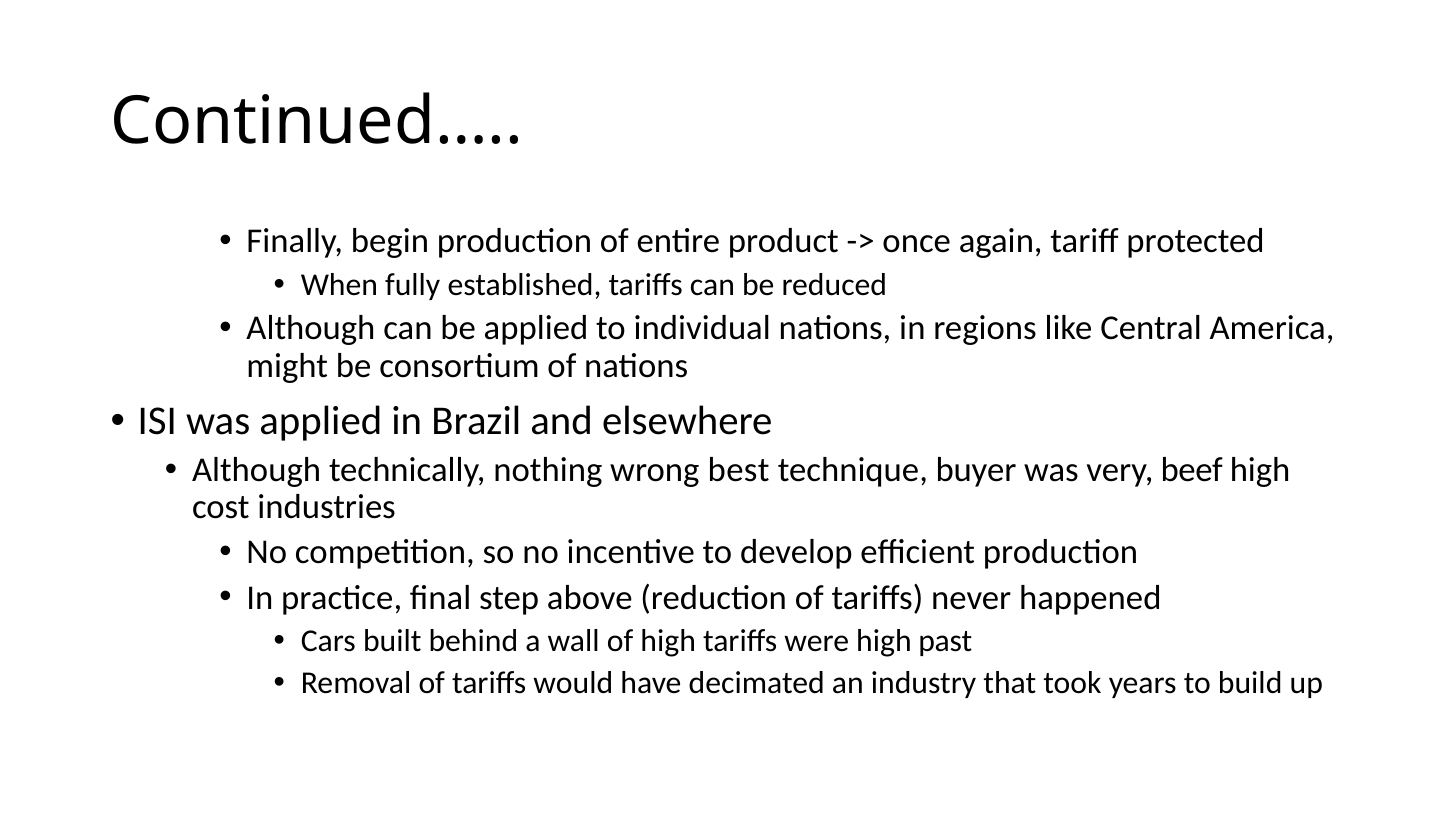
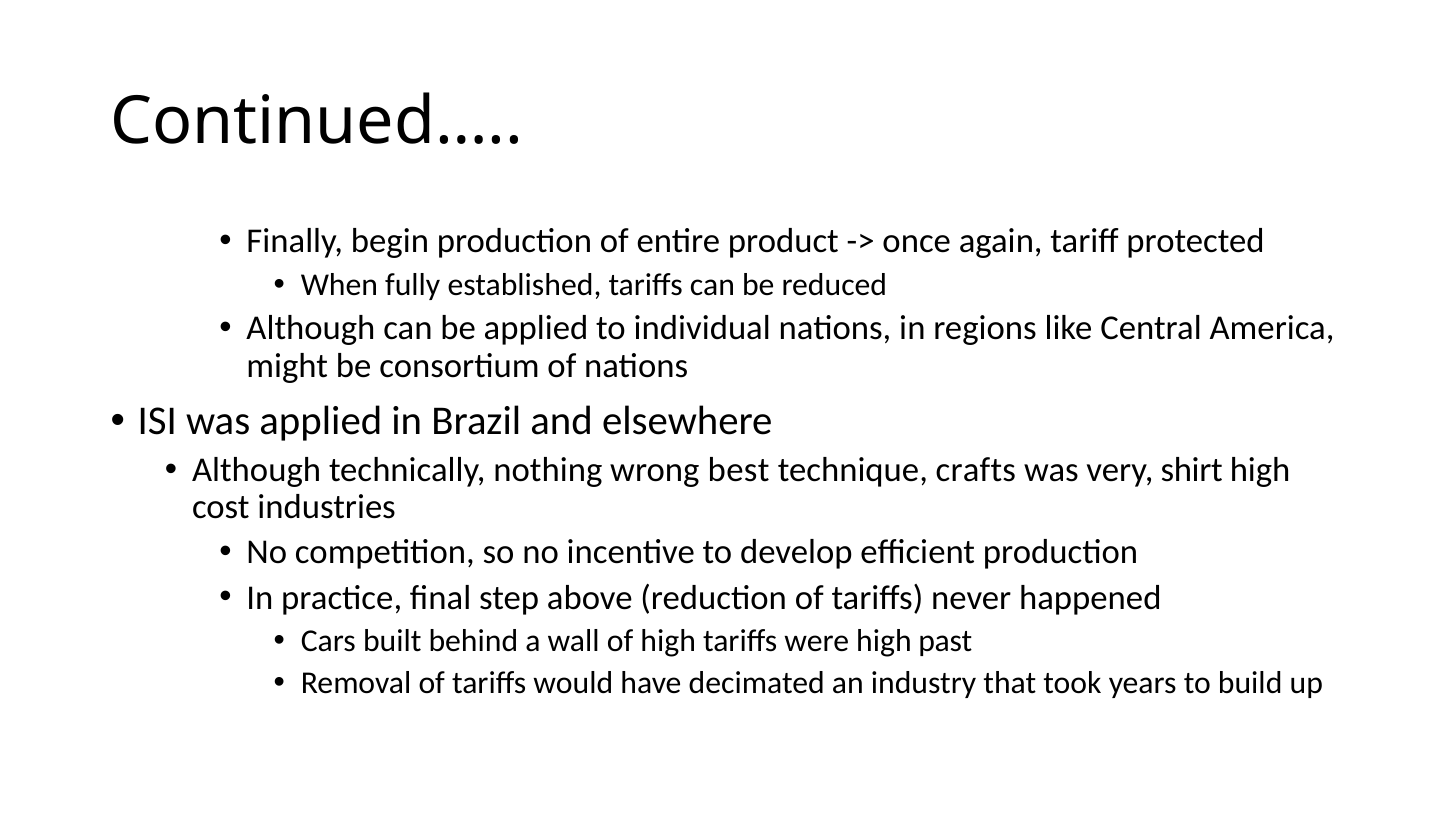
buyer: buyer -> crafts
beef: beef -> shirt
